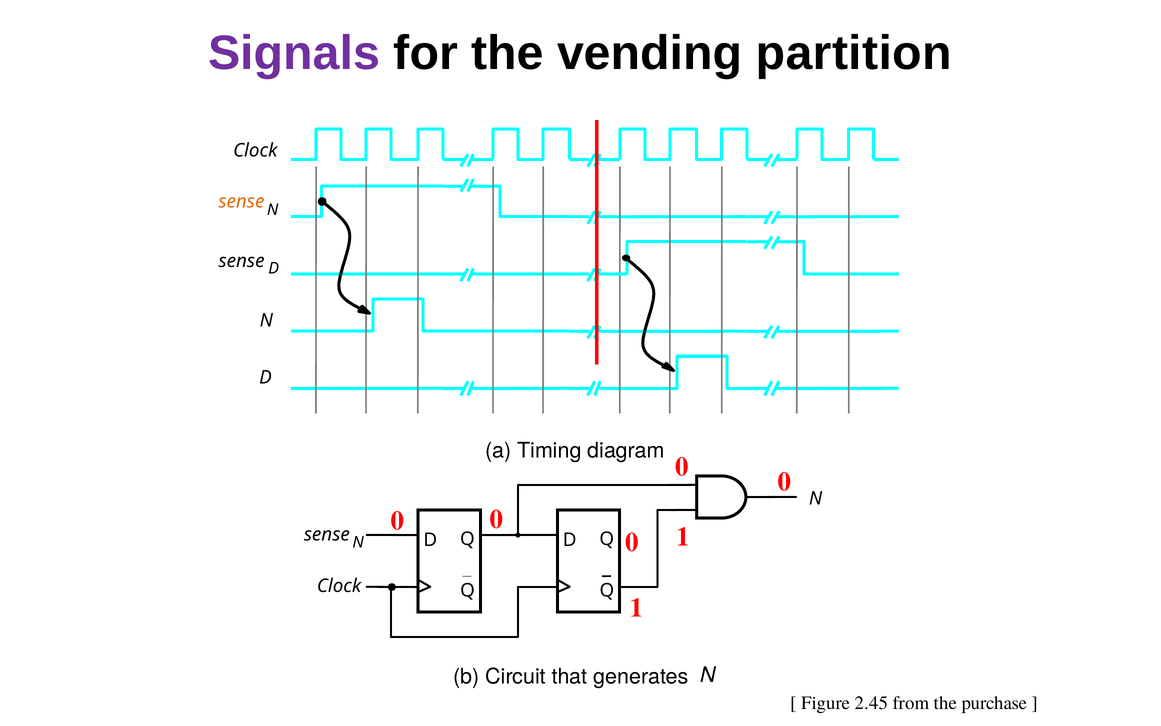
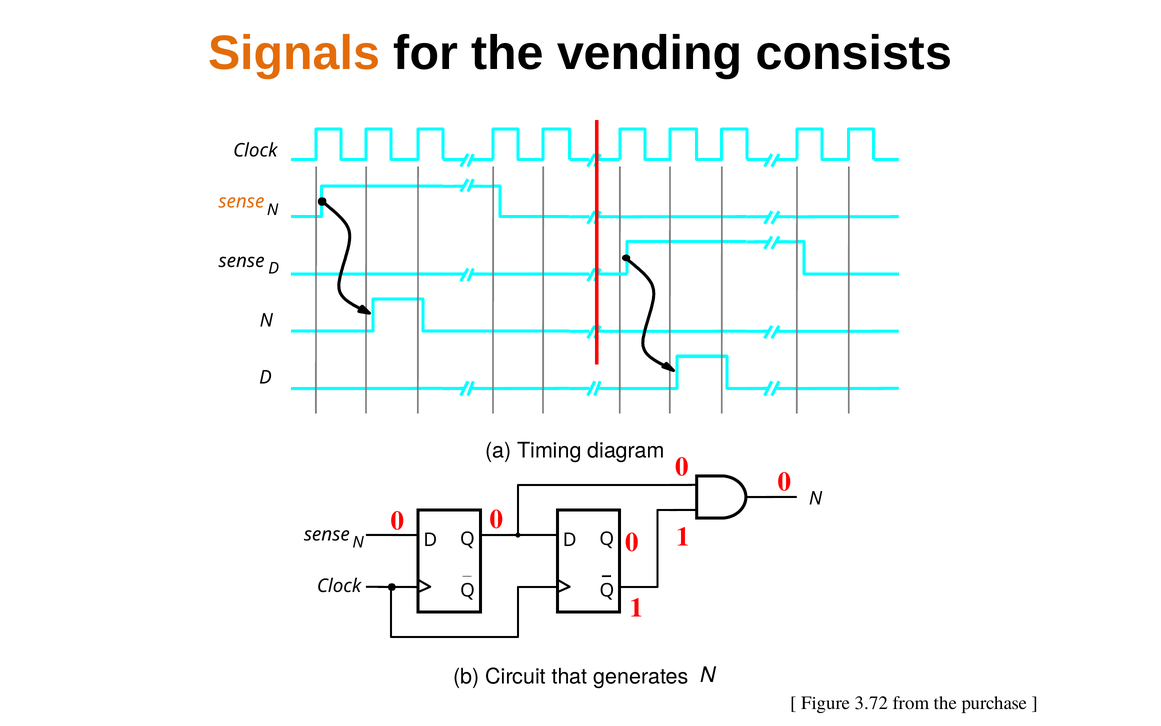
Signals colour: purple -> orange
partition: partition -> consists
2.45: 2.45 -> 3.72
